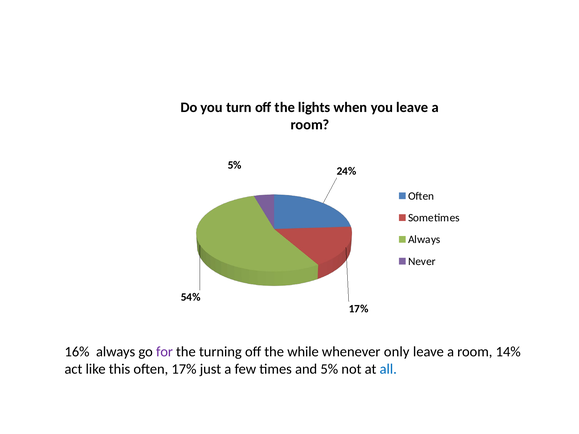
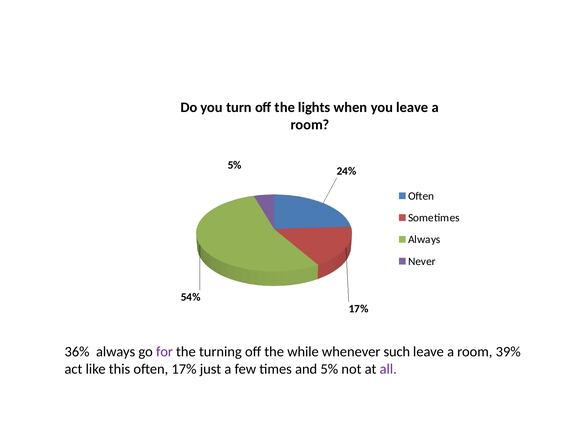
16%: 16% -> 36%
only: only -> such
14%: 14% -> 39%
all colour: blue -> purple
